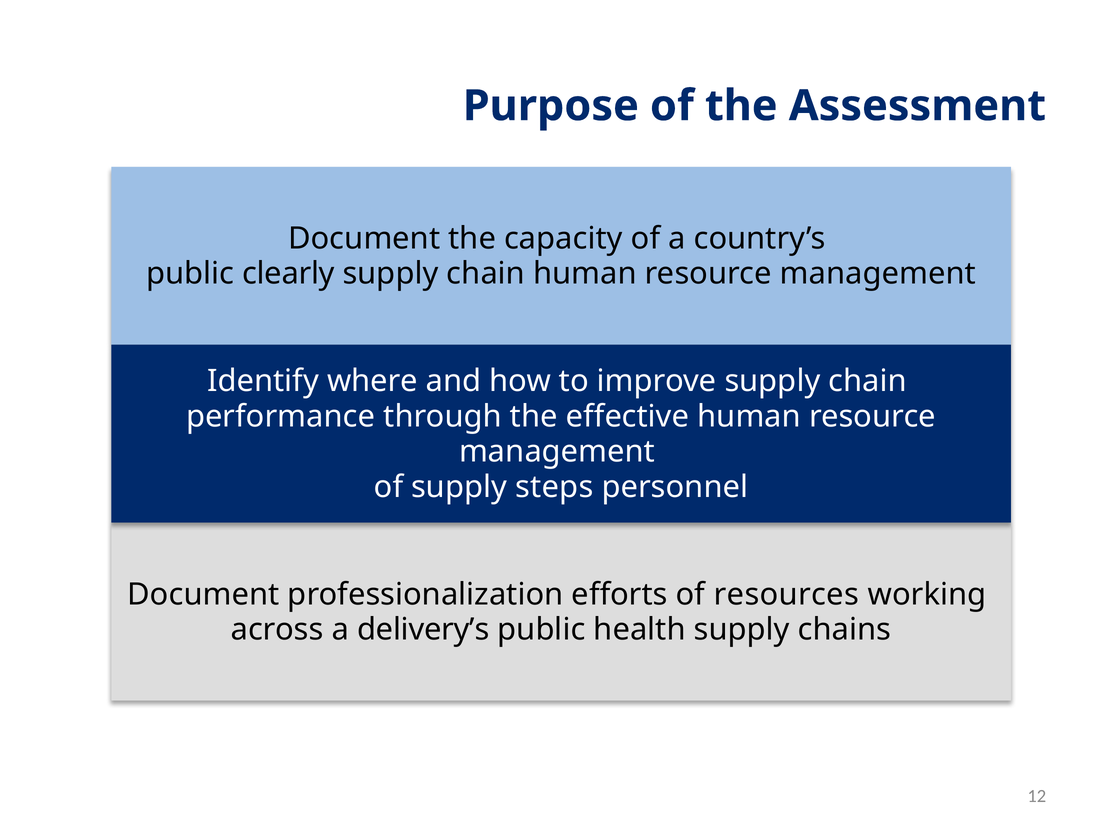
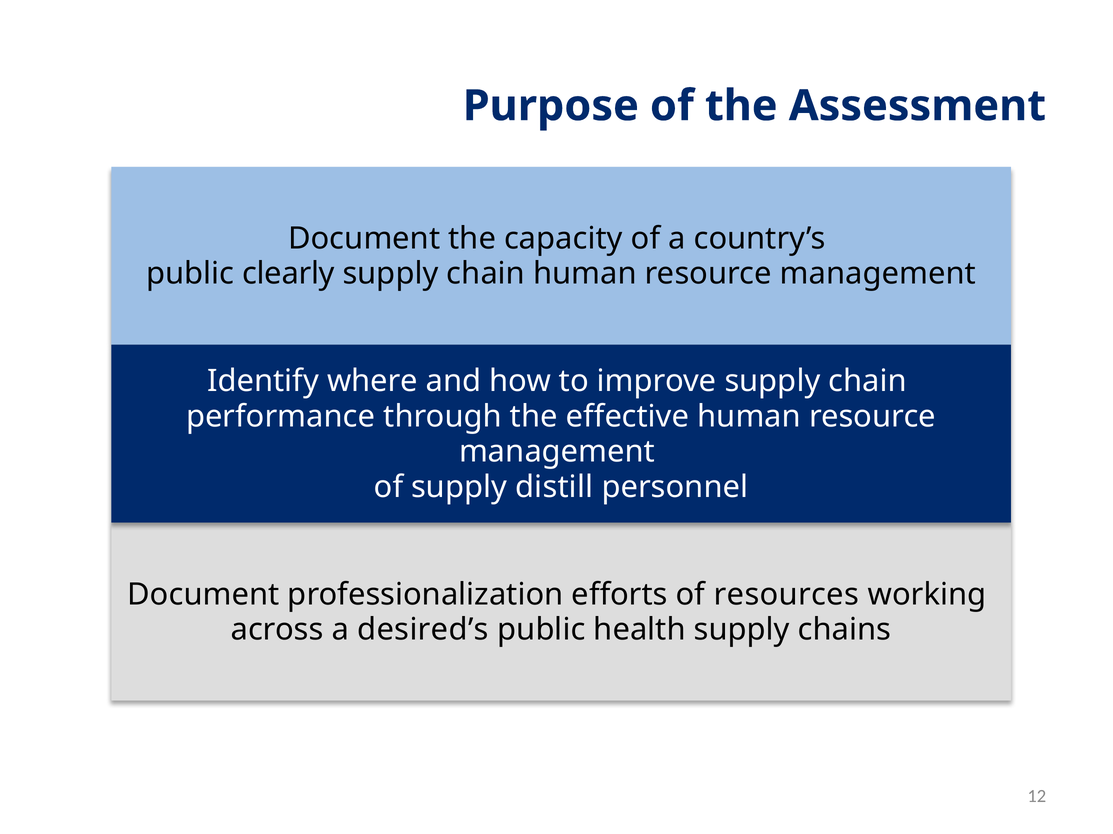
steps: steps -> distill
delivery’s: delivery’s -> desired’s
